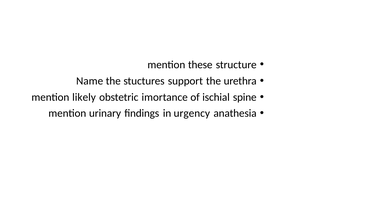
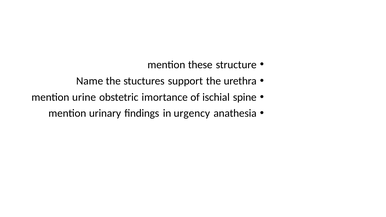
likely: likely -> urine
